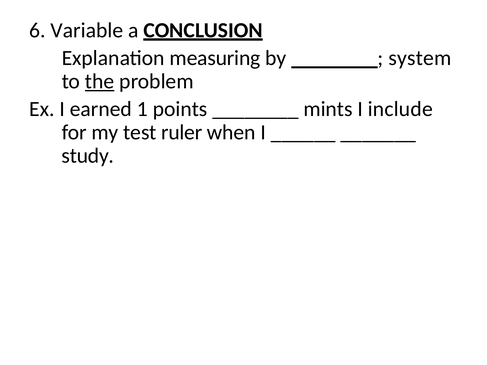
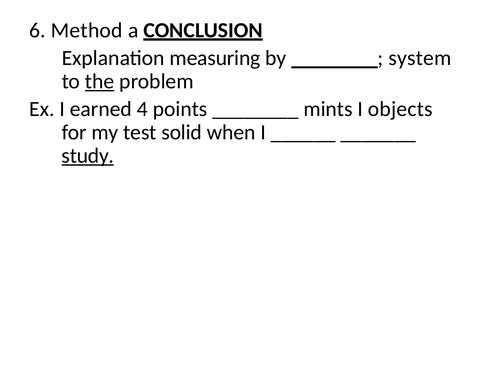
Variable: Variable -> Method
1: 1 -> 4
include: include -> objects
ruler: ruler -> solid
study underline: none -> present
